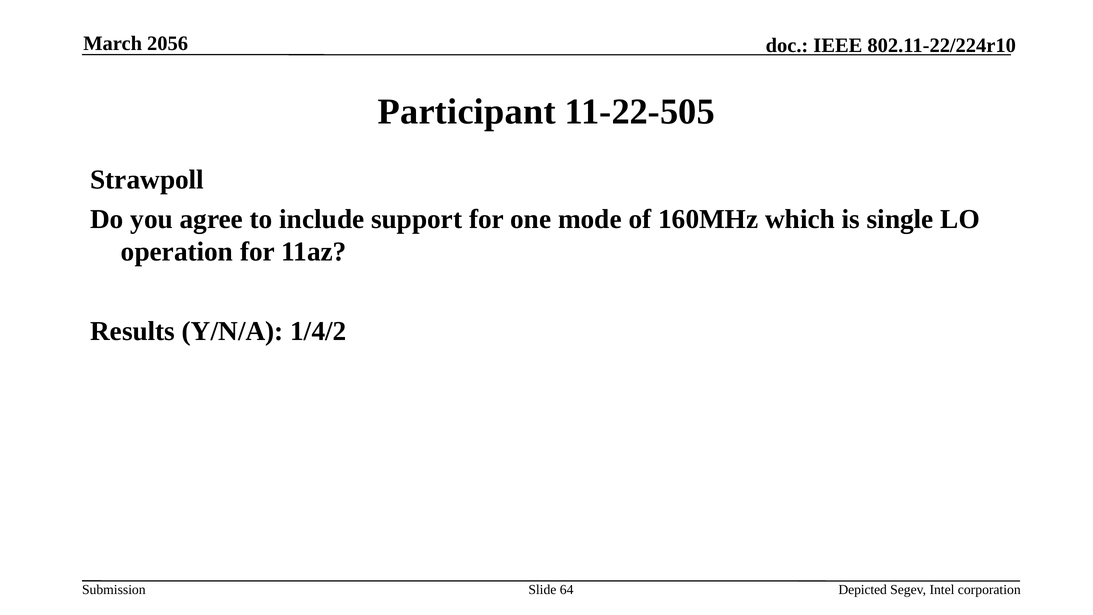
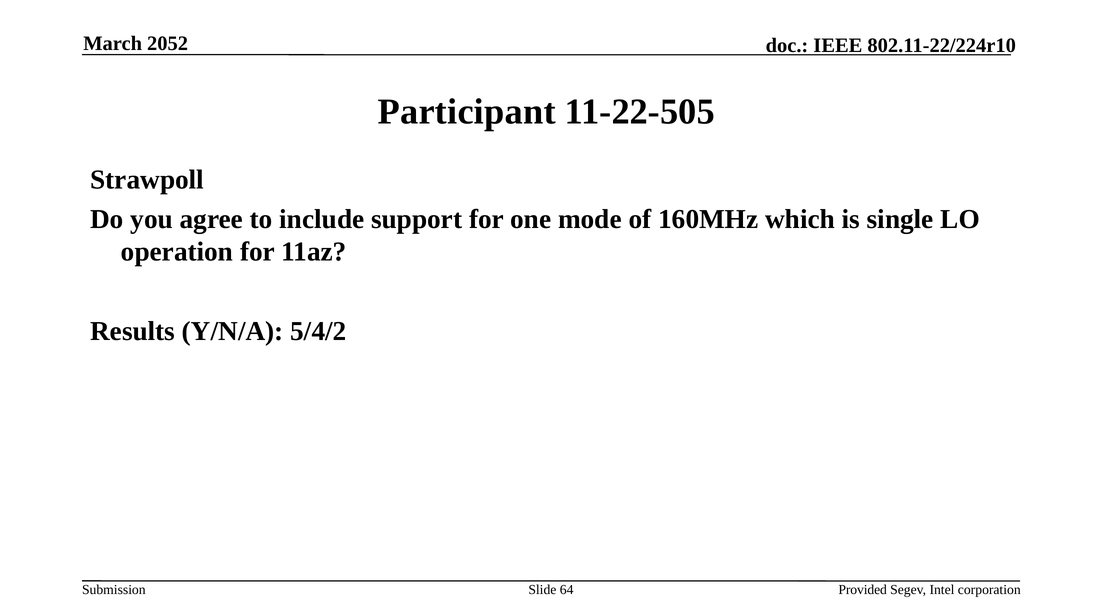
2056: 2056 -> 2052
1/4/2: 1/4/2 -> 5/4/2
Depicted: Depicted -> Provided
